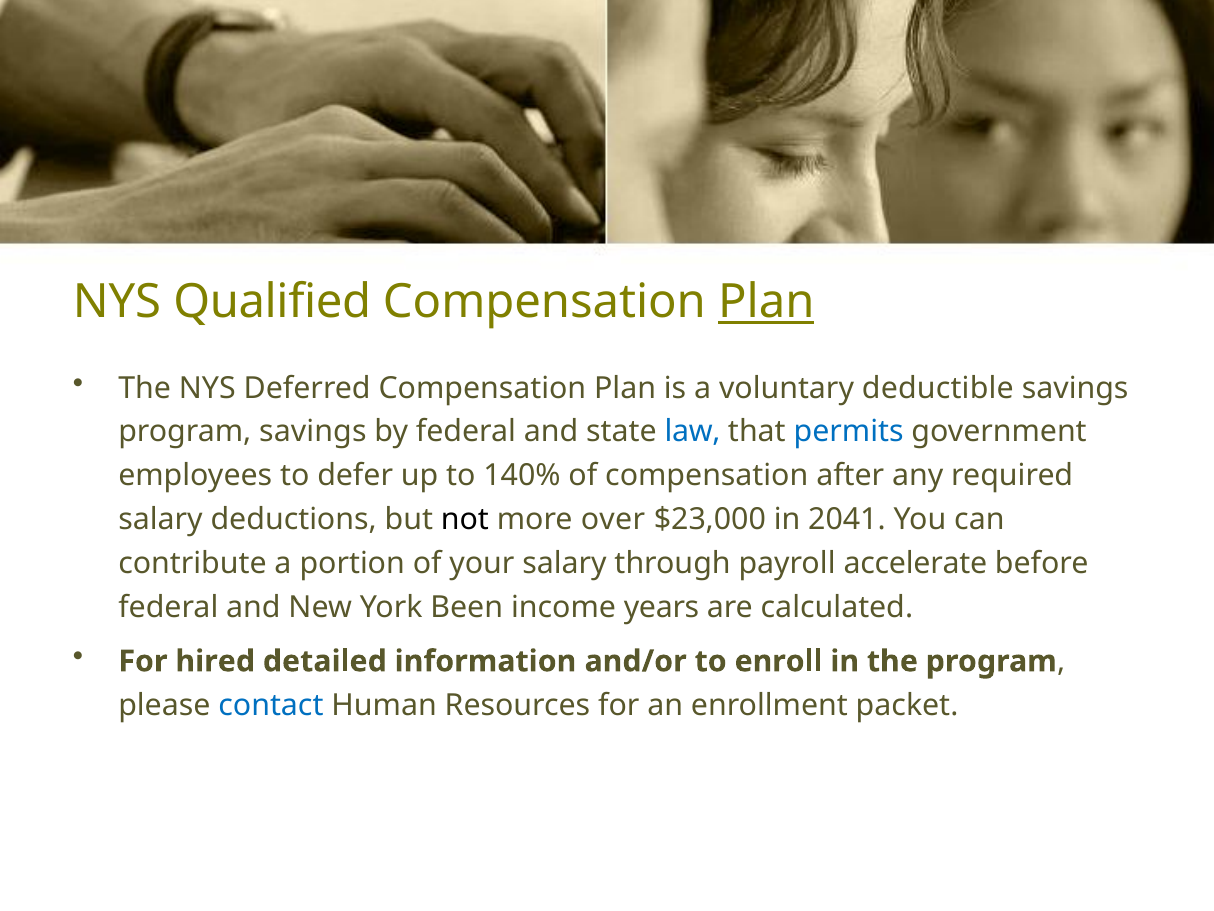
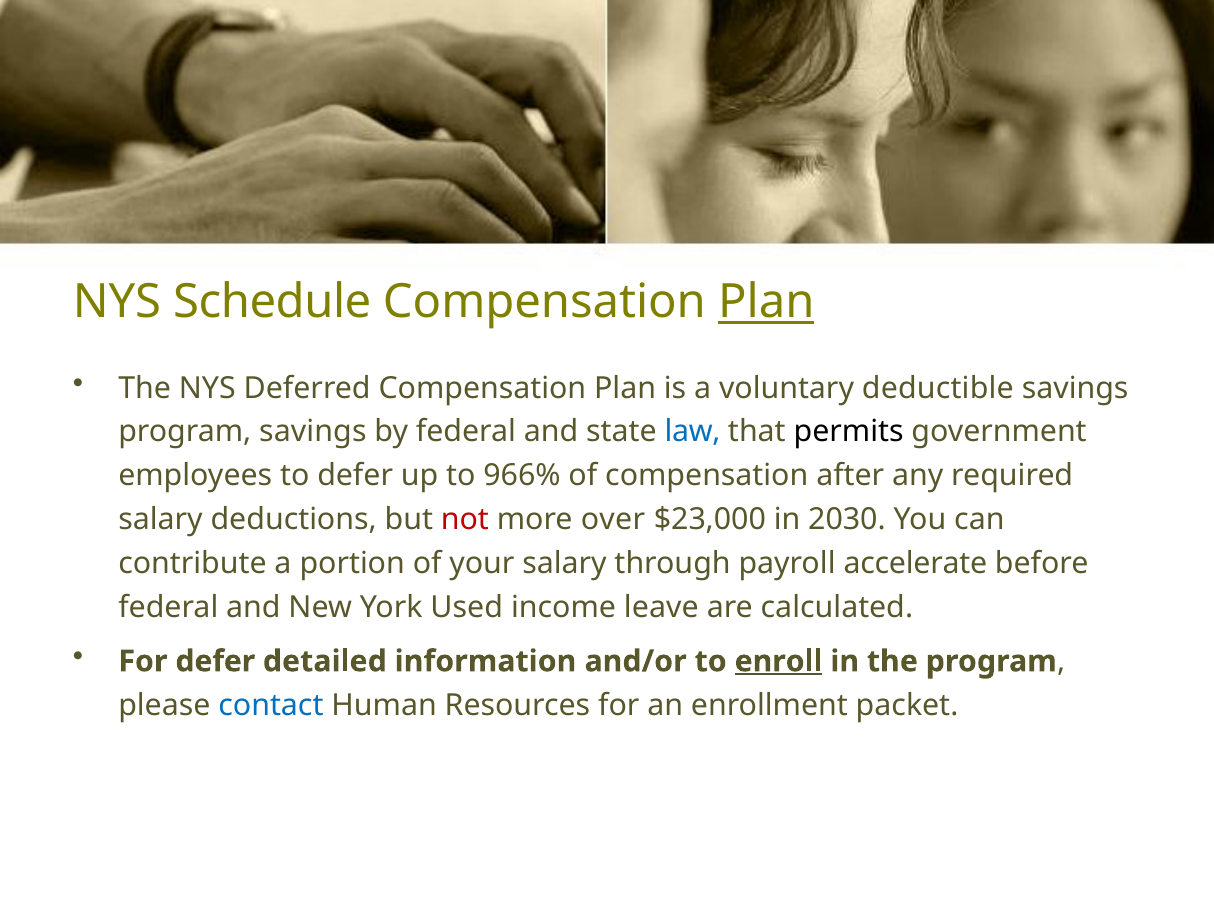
Qualified: Qualified -> Schedule
permits colour: blue -> black
140%: 140% -> 966%
not colour: black -> red
2041: 2041 -> 2030
Been: Been -> Used
years: years -> leave
For hired: hired -> defer
enroll underline: none -> present
